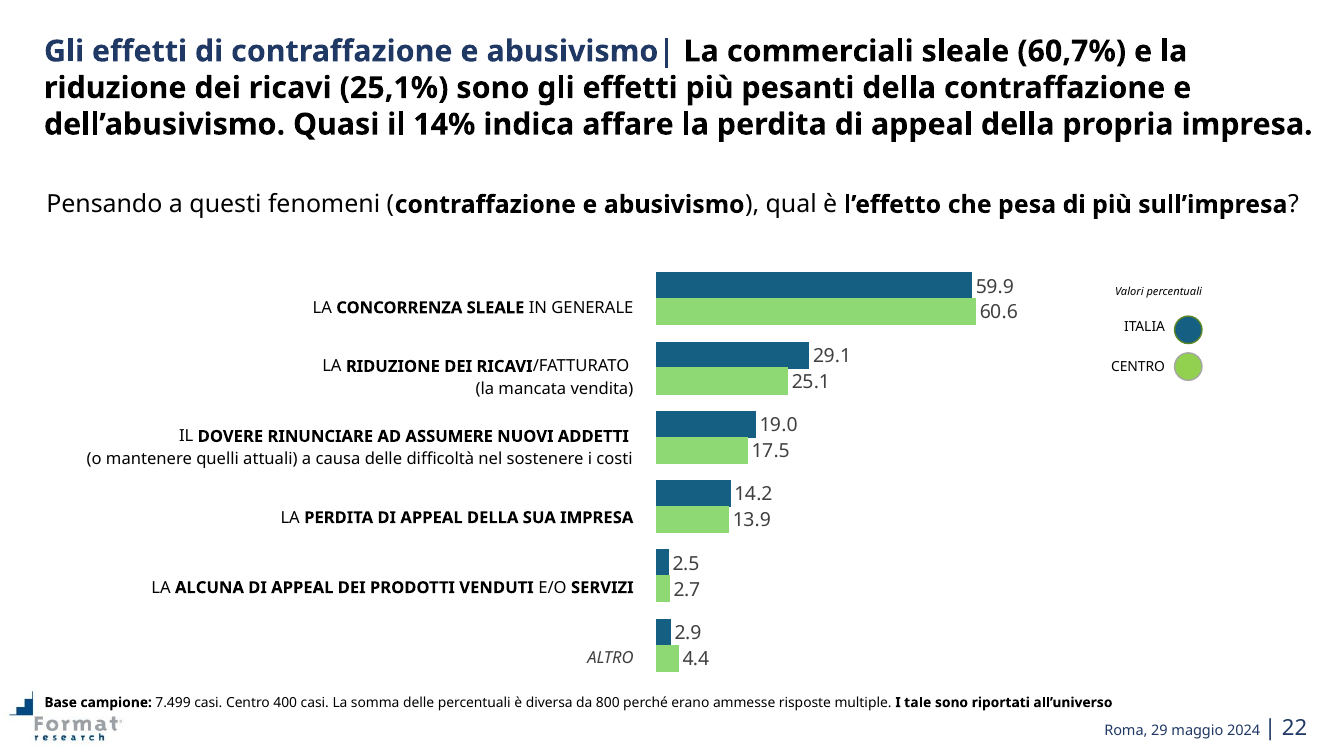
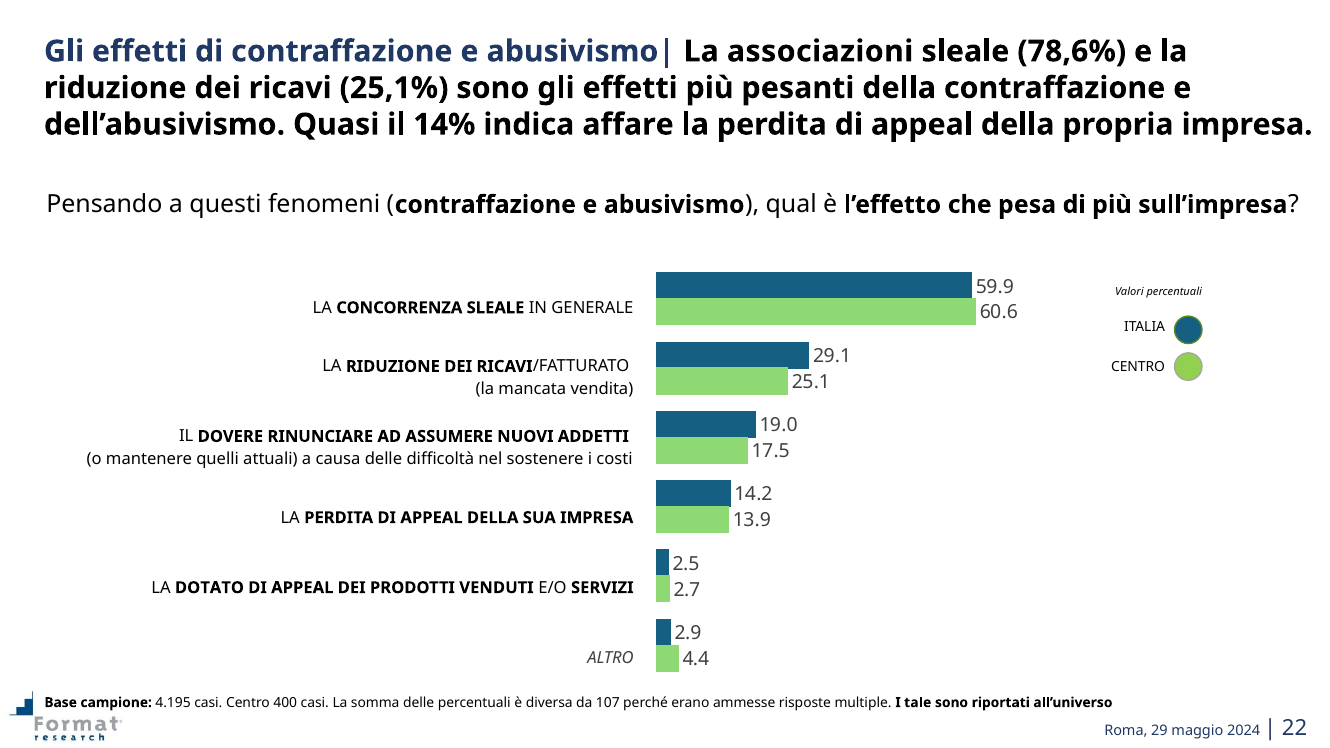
commerciali: commerciali -> associazioni
60,7%: 60,7% -> 78,6%
ALCUNA: ALCUNA -> DOTATO
7.499: 7.499 -> 4.195
800: 800 -> 107
